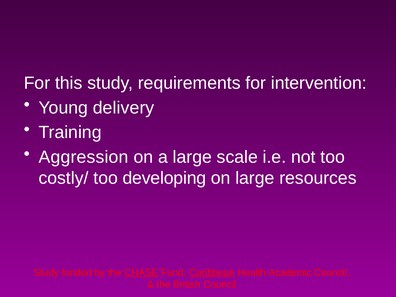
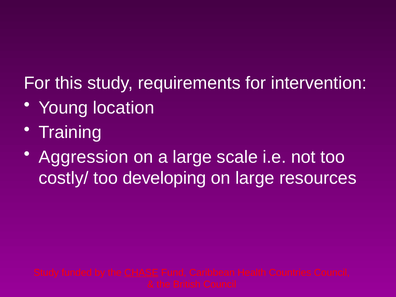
delivery: delivery -> location
Caribbean underline: present -> none
Academic: Academic -> Countries
